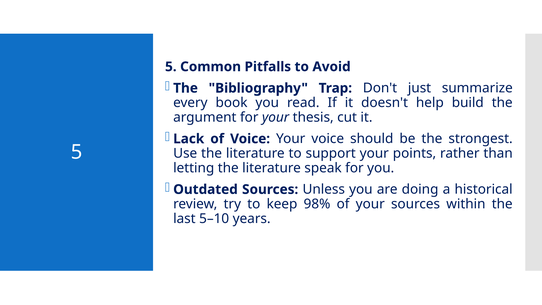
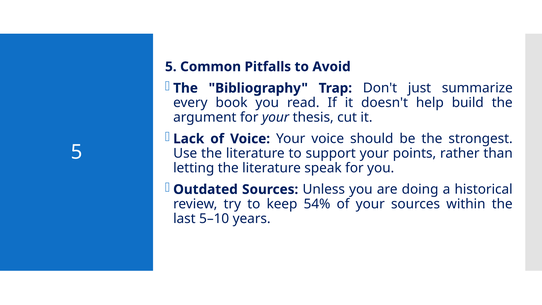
98%: 98% -> 54%
